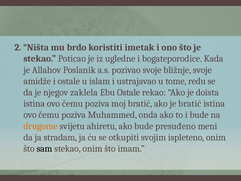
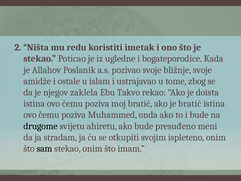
brdo: brdo -> redu
redu: redu -> zbog
Ebu Ostale: Ostale -> Takvo
drugome colour: orange -> black
